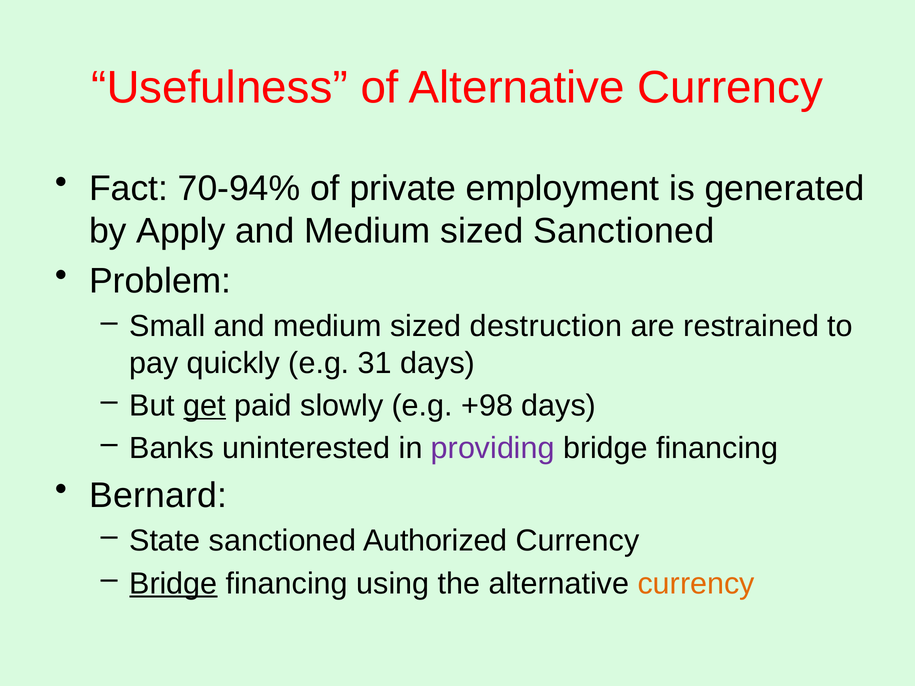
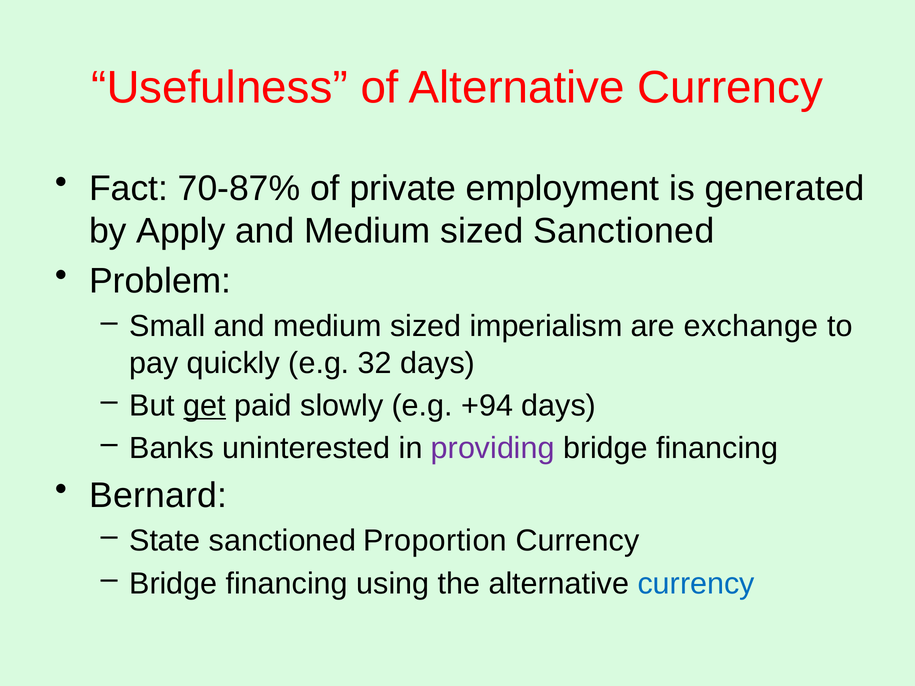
70-94%: 70-94% -> 70-87%
destruction: destruction -> imperialism
restrained: restrained -> exchange
31: 31 -> 32
+98: +98 -> +94
Authorized: Authorized -> Proportion
Bridge at (173, 584) underline: present -> none
currency at (696, 584) colour: orange -> blue
